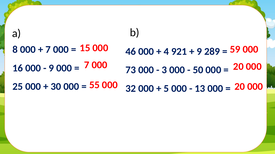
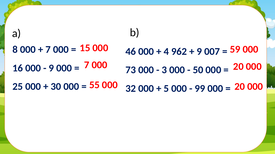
921: 921 -> 962
289: 289 -> 007
13: 13 -> 99
